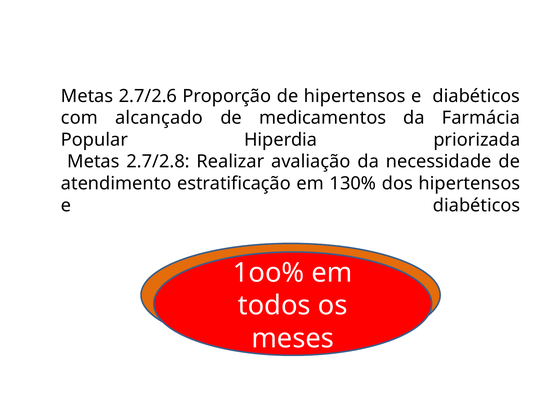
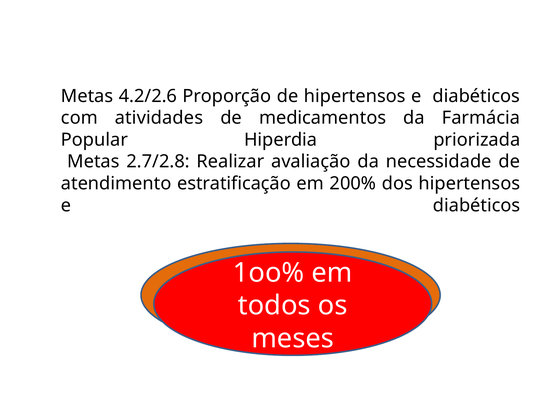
2.7/2.6: 2.7/2.6 -> 4.2/2.6
alcançado: alcançado -> atividades
130%: 130% -> 200%
